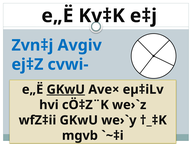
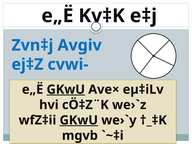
GKwU at (79, 120) underline: none -> present
